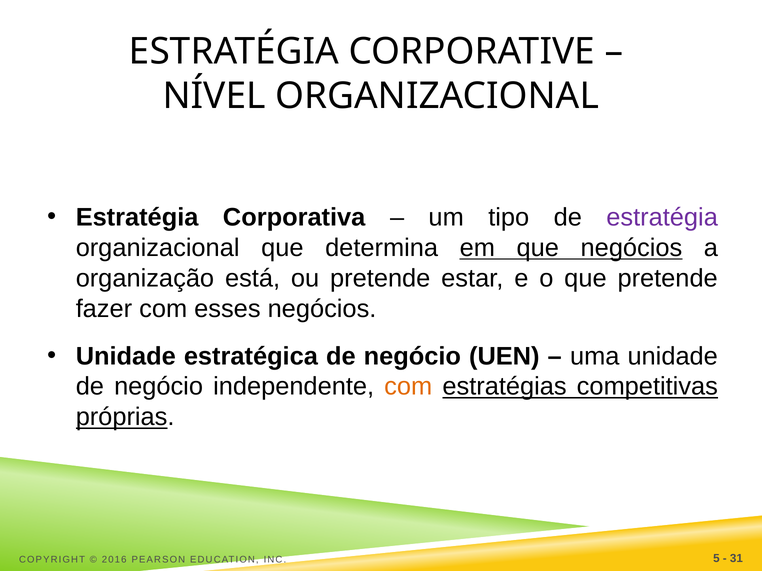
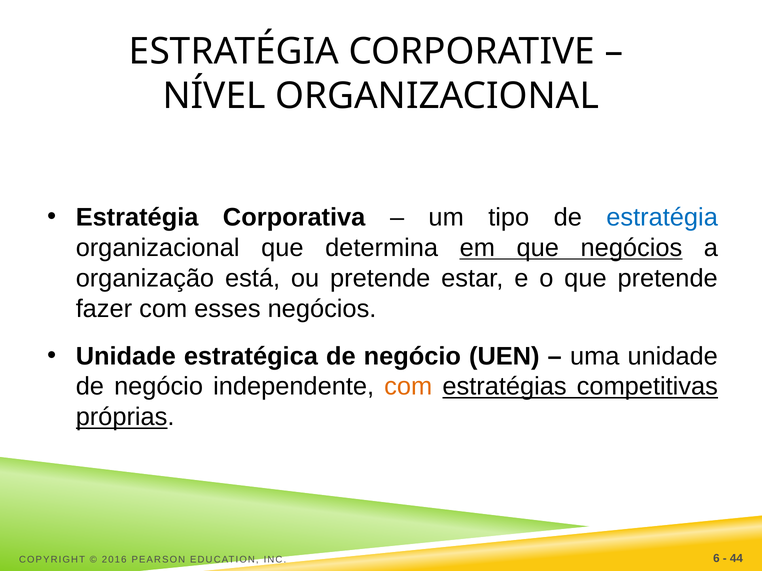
estratégia at (662, 218) colour: purple -> blue
5: 5 -> 6
31: 31 -> 44
